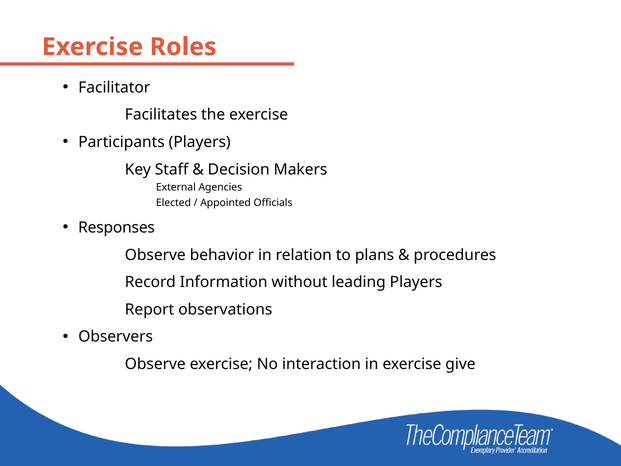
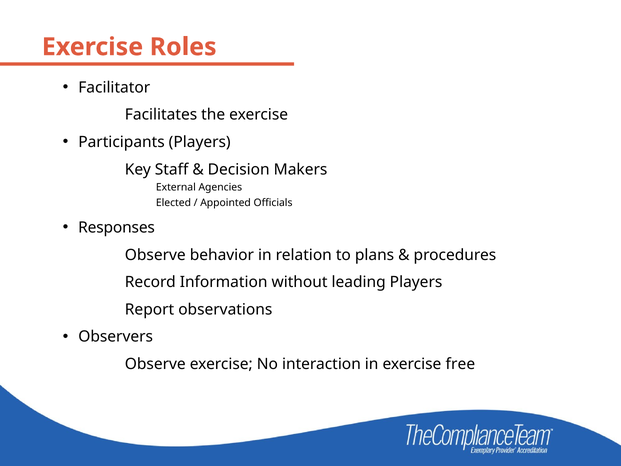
give: give -> free
